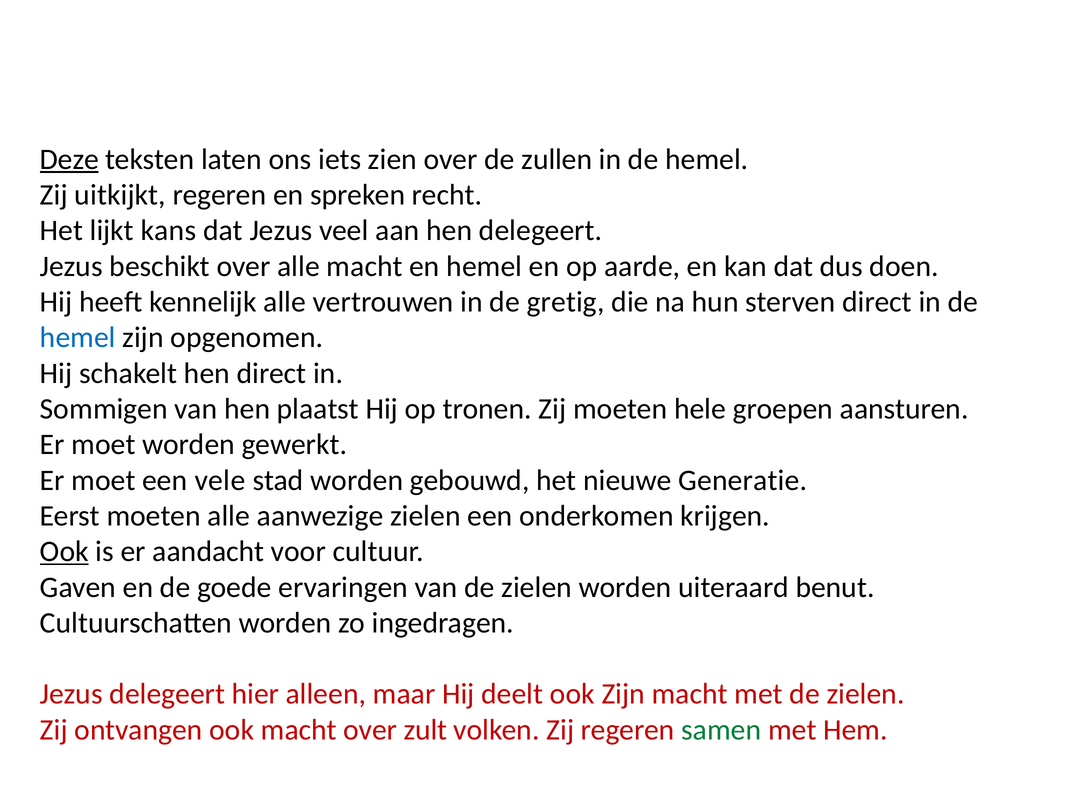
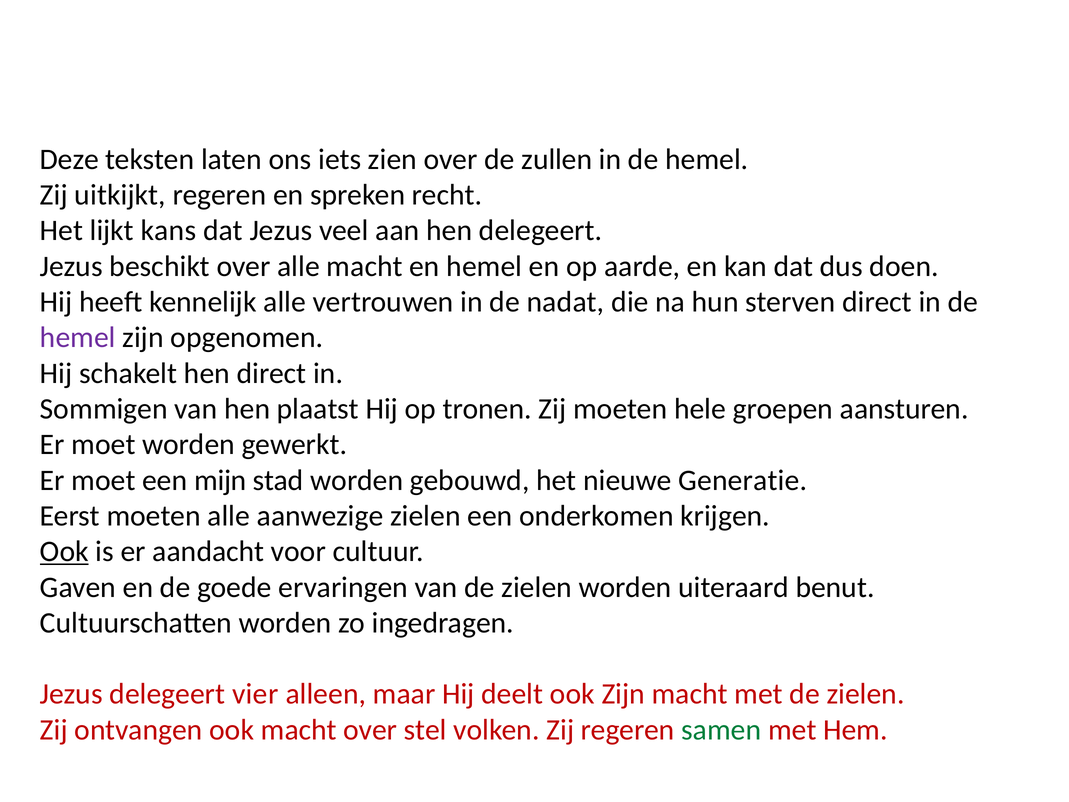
Deze underline: present -> none
gretig: gretig -> nadat
hemel at (78, 337) colour: blue -> purple
vele: vele -> mijn
hier: hier -> vier
zult: zult -> stel
